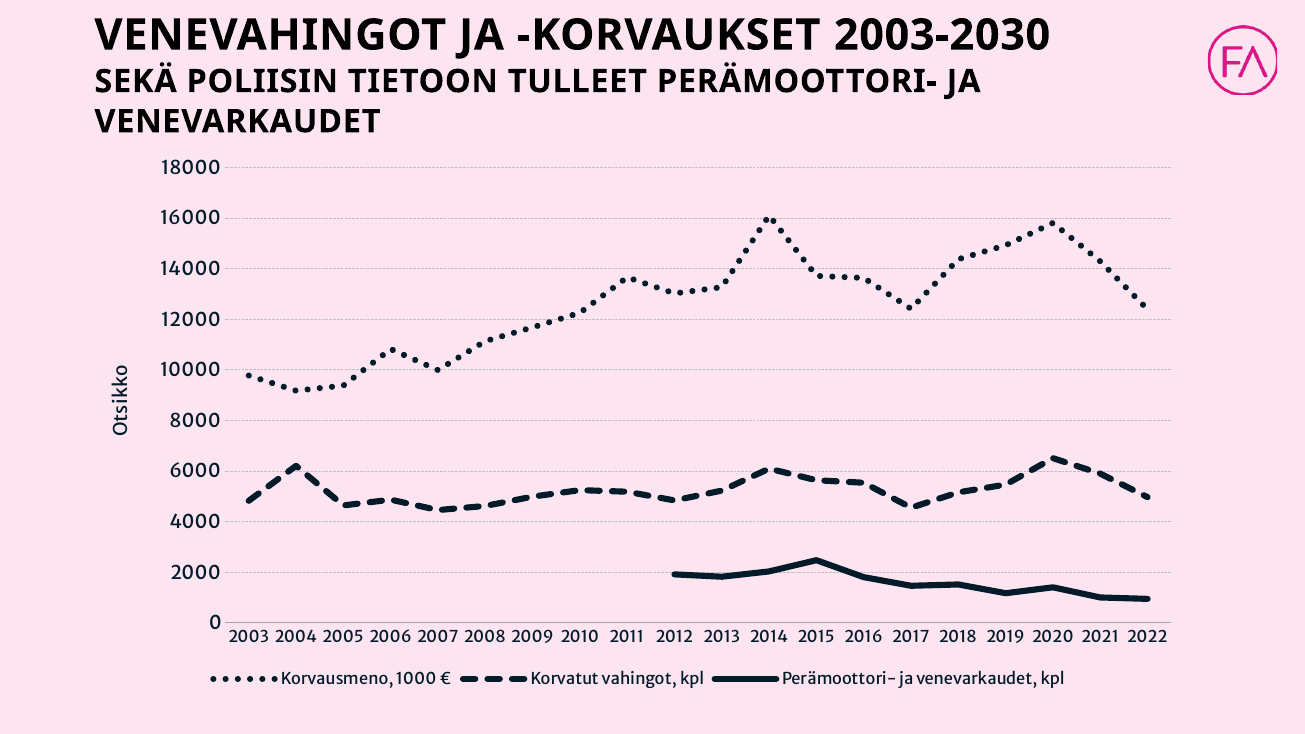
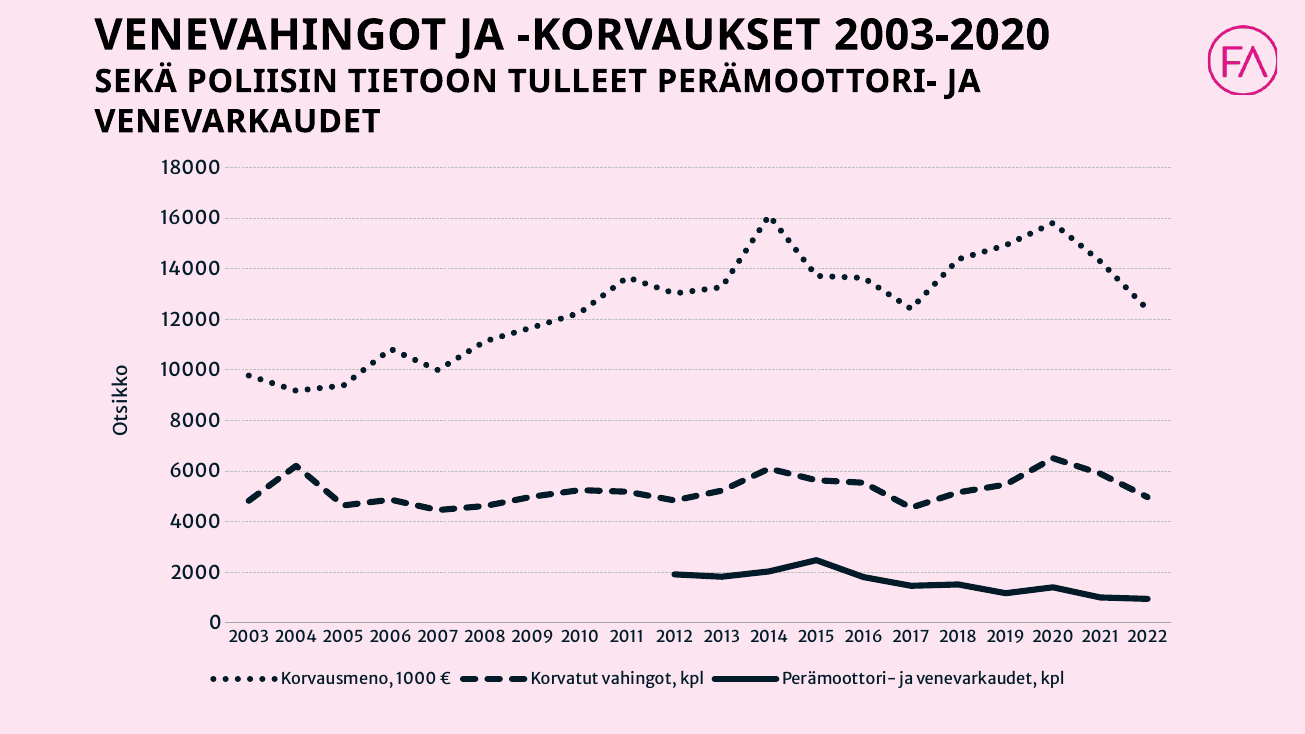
2003-2030: 2003-2030 -> 2003-2020
